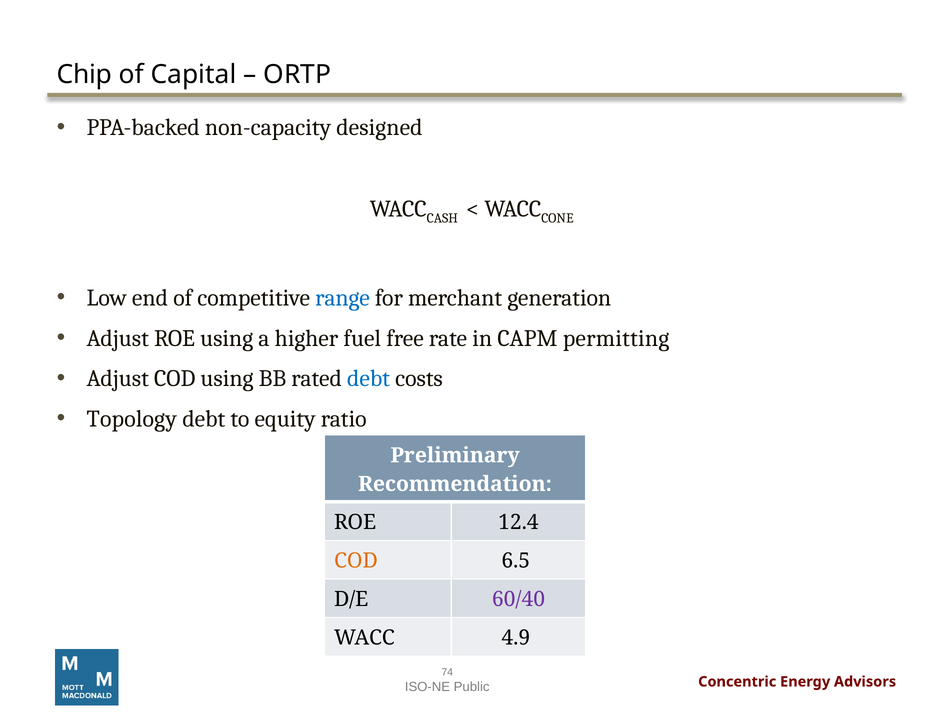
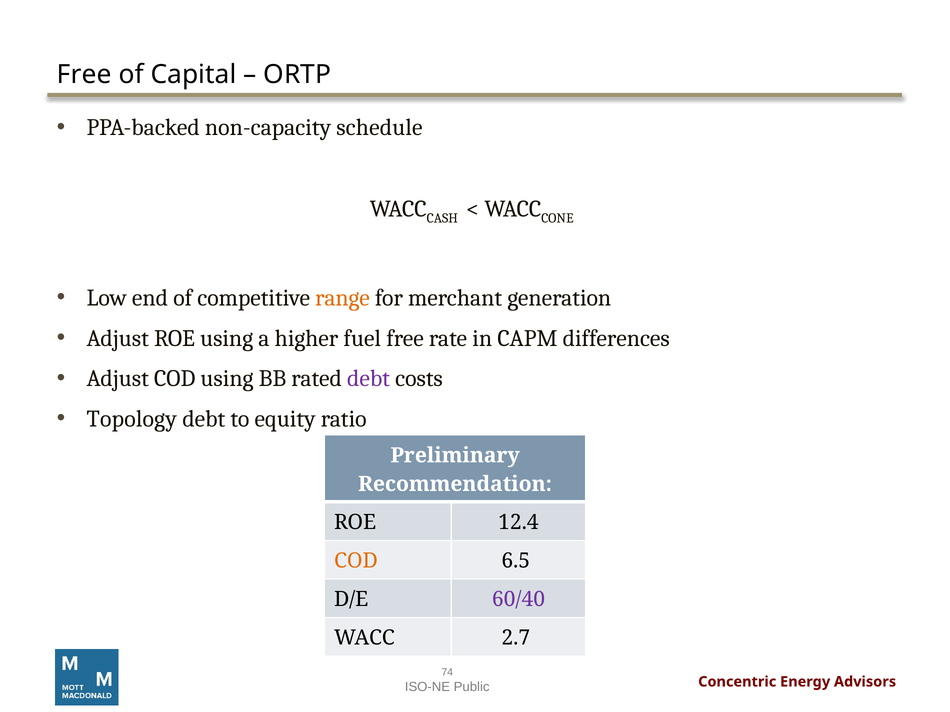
Chip at (84, 74): Chip -> Free
designed: designed -> schedule
range colour: blue -> orange
permitting: permitting -> differences
debt at (369, 379) colour: blue -> purple
4.9: 4.9 -> 2.7
